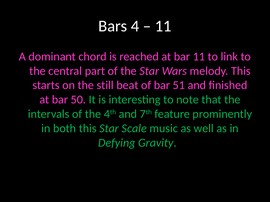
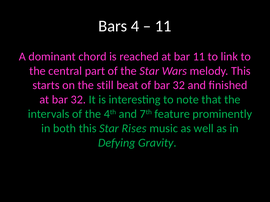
of bar 51: 51 -> 32
at bar 50: 50 -> 32
Scale: Scale -> Rises
